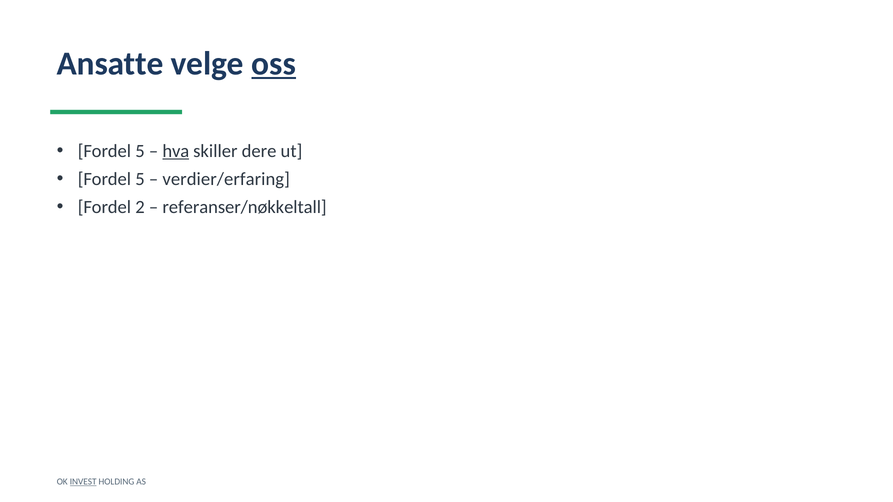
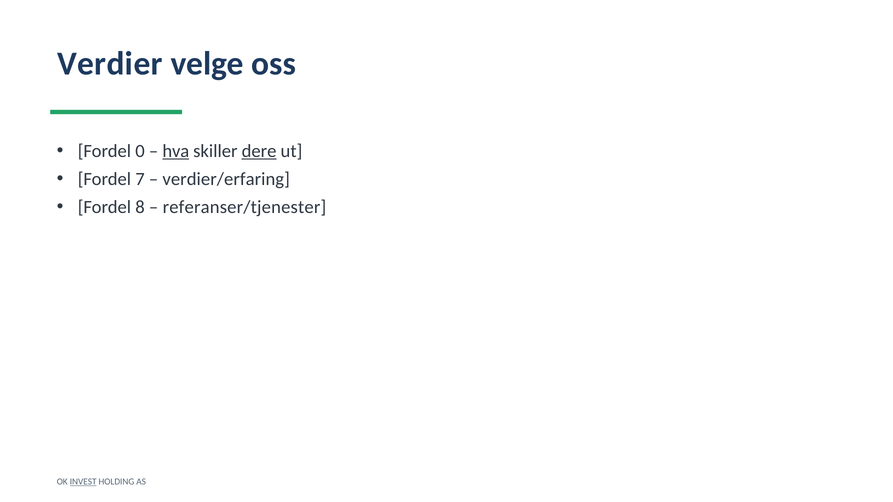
Ansatte: Ansatte -> Verdier
oss underline: present -> none
5 at (140, 151): 5 -> 0
dere underline: none -> present
5 at (140, 179): 5 -> 7
2: 2 -> 8
referanser/nøkkeltall: referanser/nøkkeltall -> referanser/tjenester
